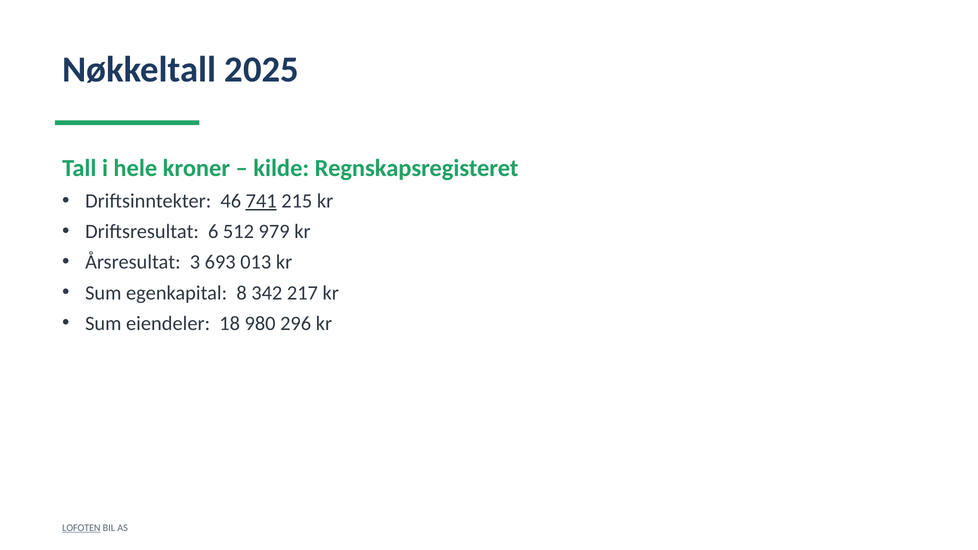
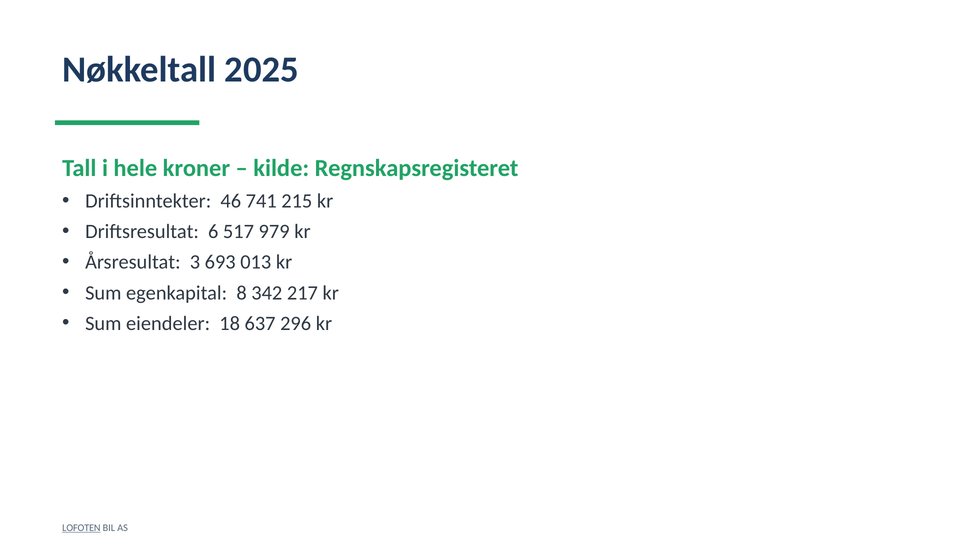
741 underline: present -> none
512: 512 -> 517
980: 980 -> 637
